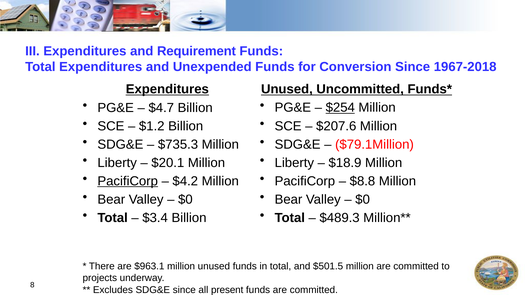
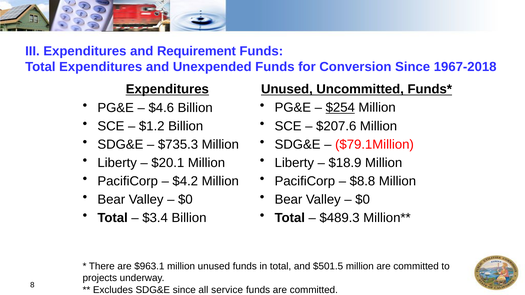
$4.7: $4.7 -> $4.6
PacifiCorp at (128, 181) underline: present -> none
present: present -> service
